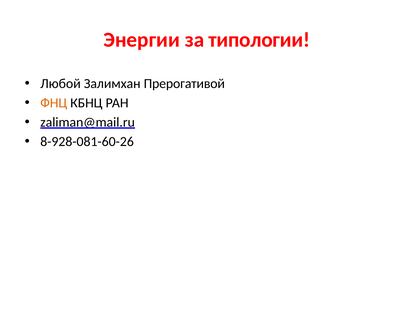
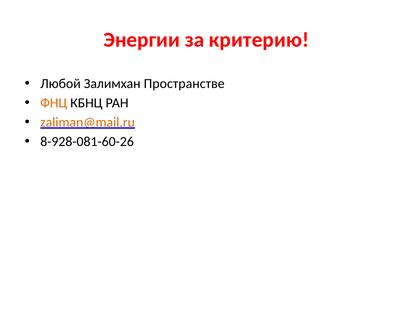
типологии: типологии -> критерию
Прерогативой: Прерогативой -> Пространстве
zaliman@mail.ru colour: black -> orange
